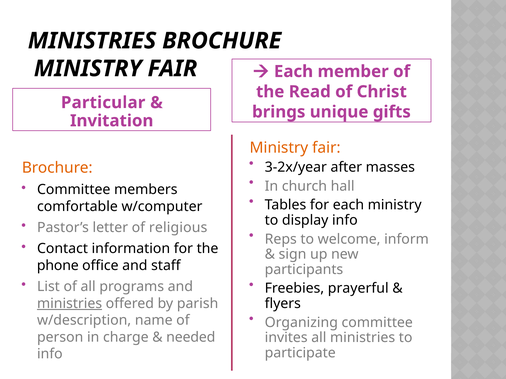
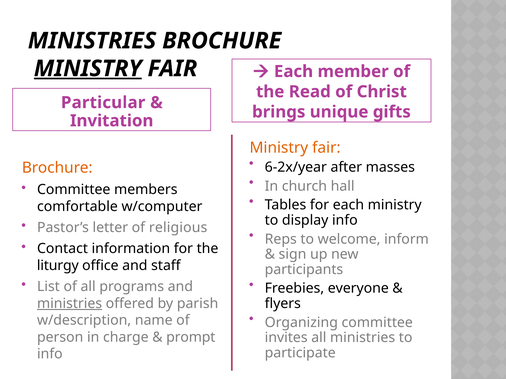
MINISTRY at (88, 69) underline: none -> present
3-2x/year: 3-2x/year -> 6-2x/year
phone: phone -> liturgy
prayerful: prayerful -> everyone
needed: needed -> prompt
